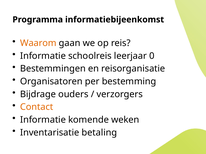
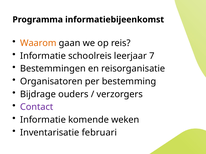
0: 0 -> 7
Contact colour: orange -> purple
betaling: betaling -> februari
